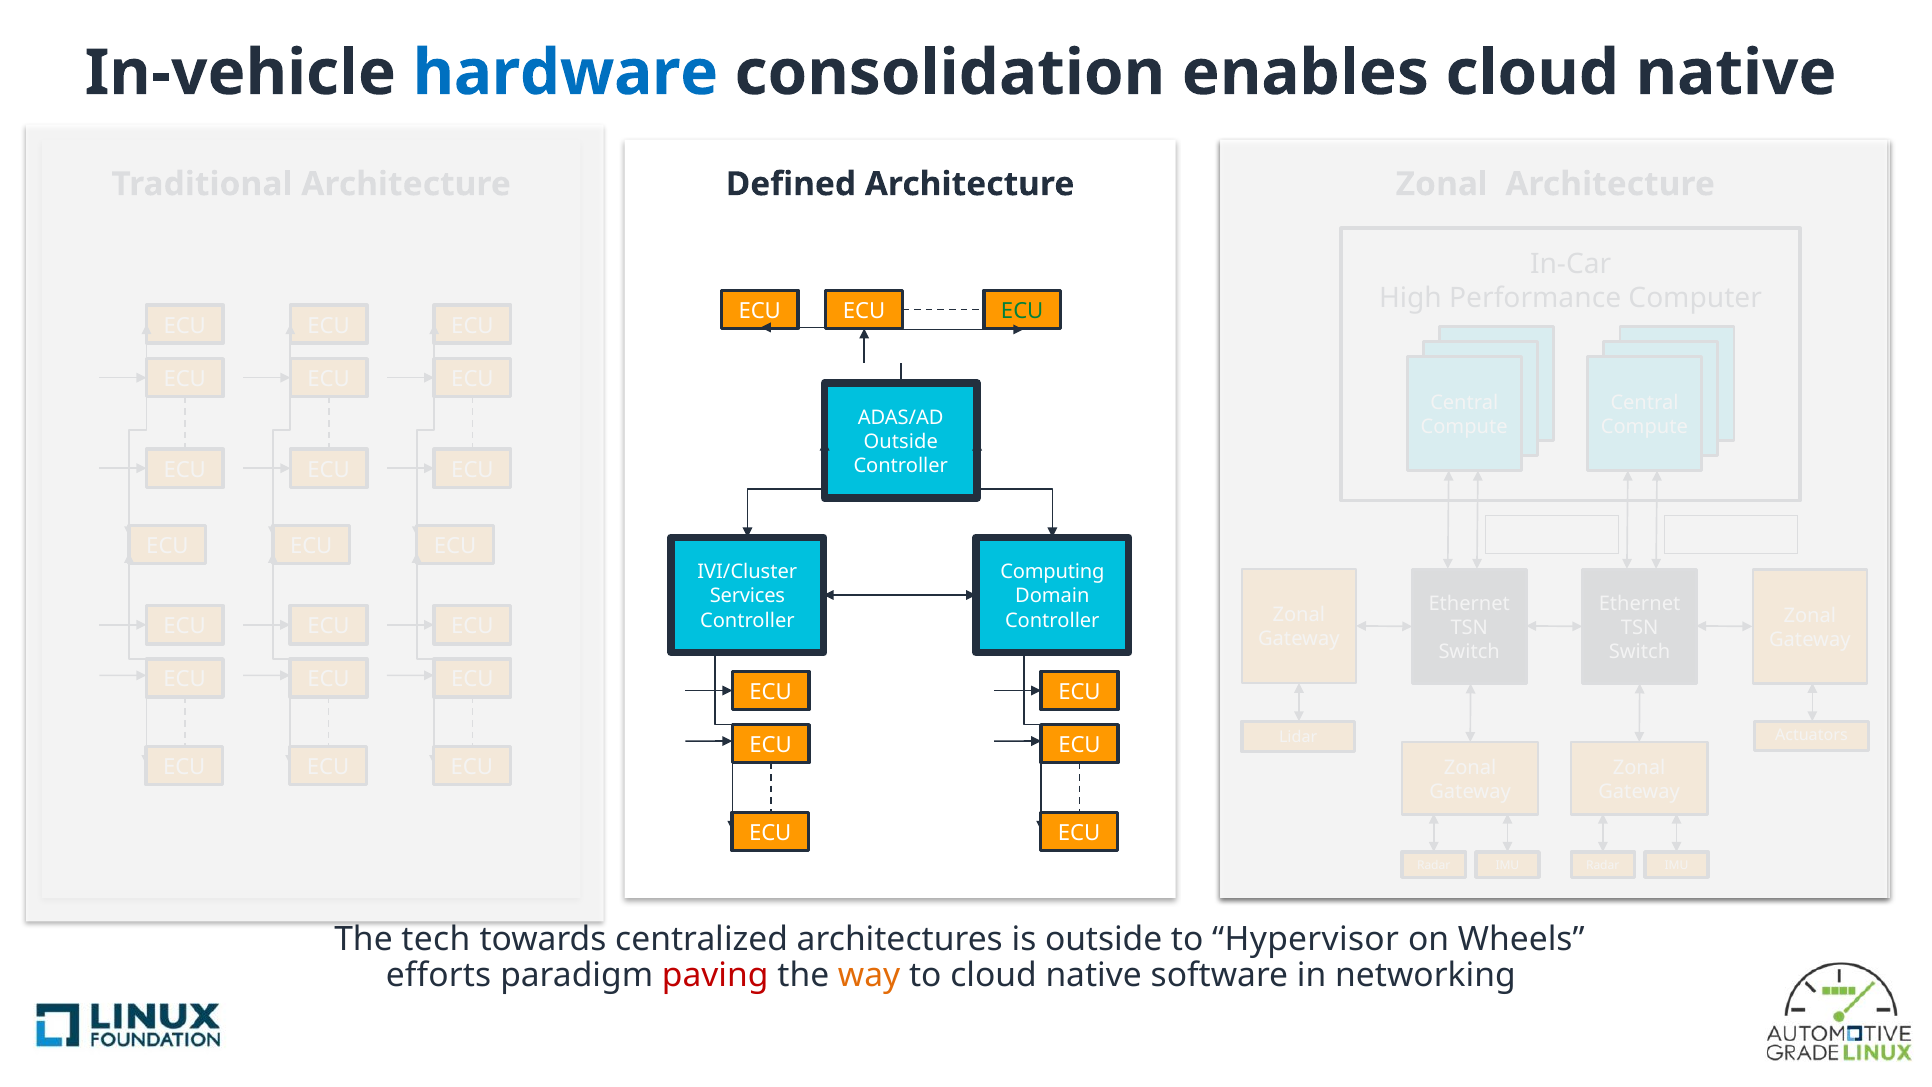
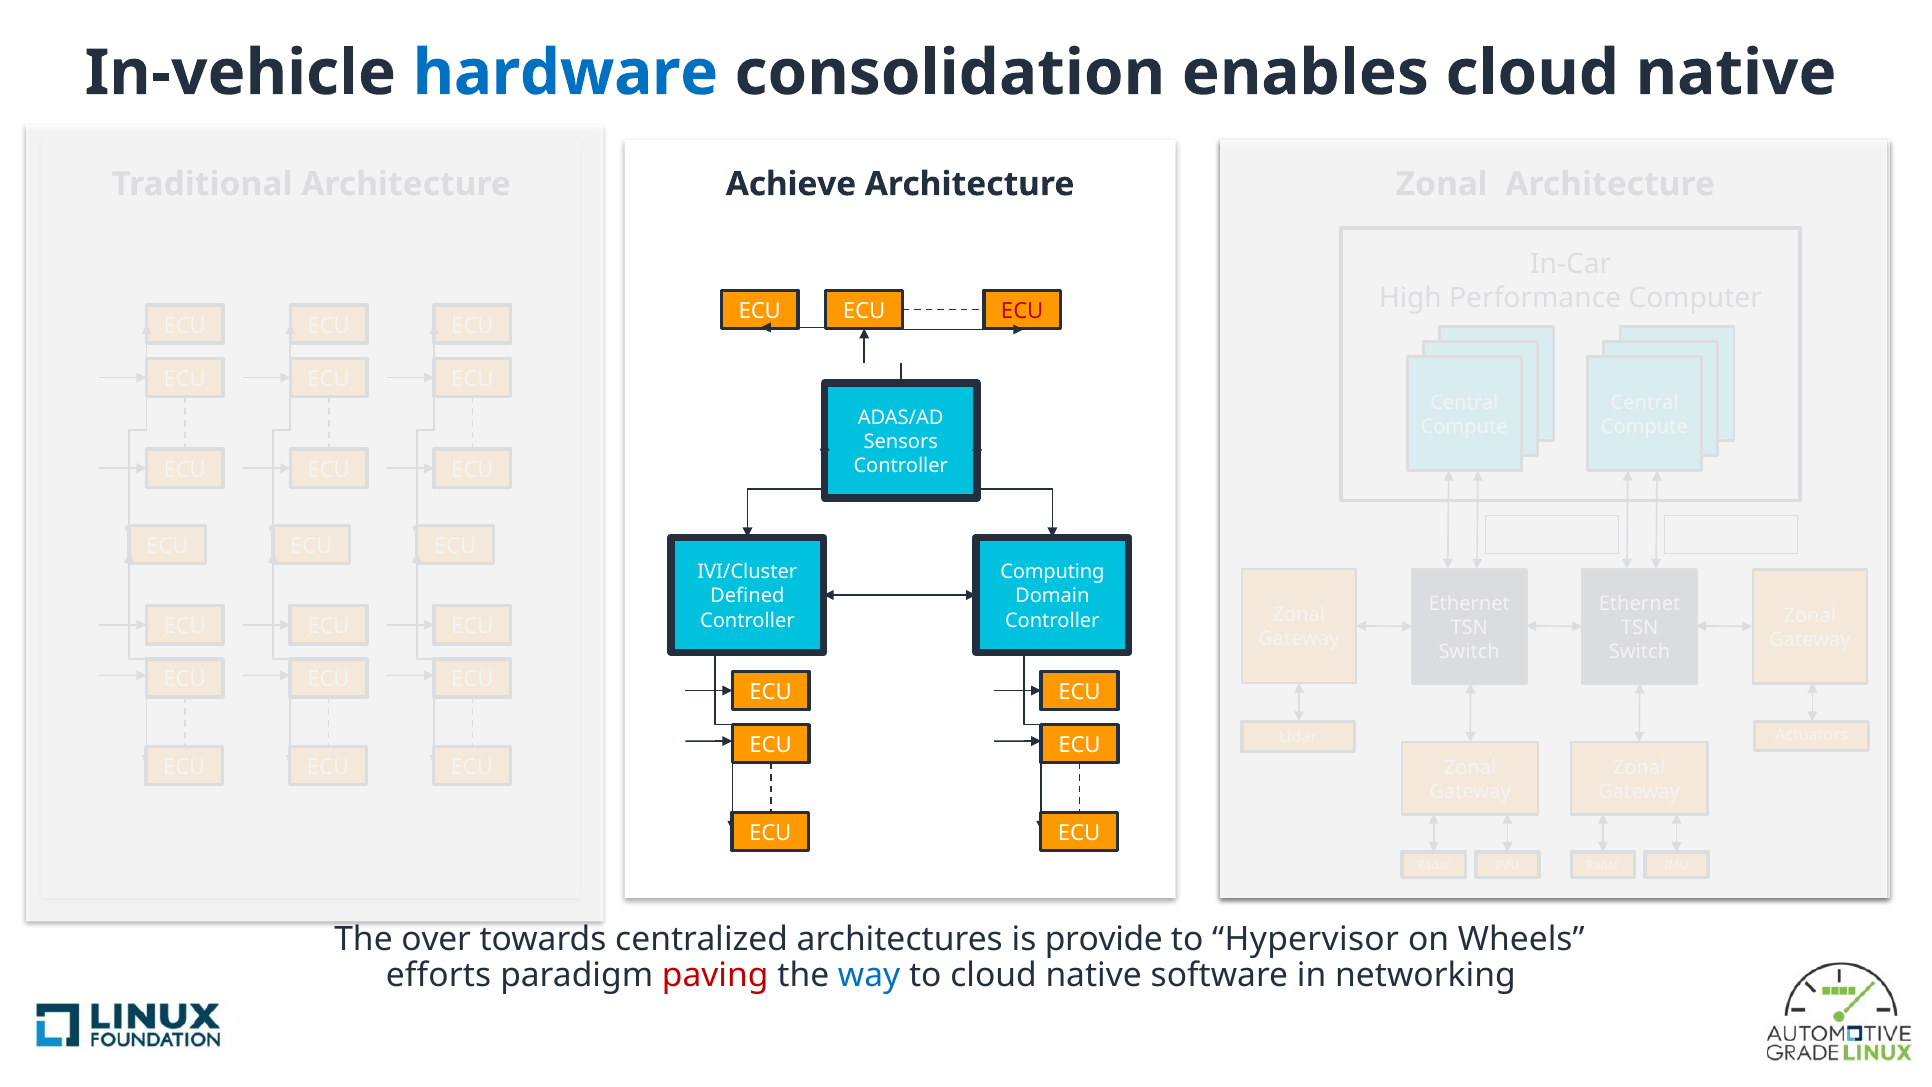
Defined: Defined -> Achieve
ECU at (1022, 311) colour: green -> red
Outside at (901, 442): Outside -> Sensors
Services: Services -> Defined
tech: tech -> over
is outside: outside -> provide
way colour: orange -> blue
